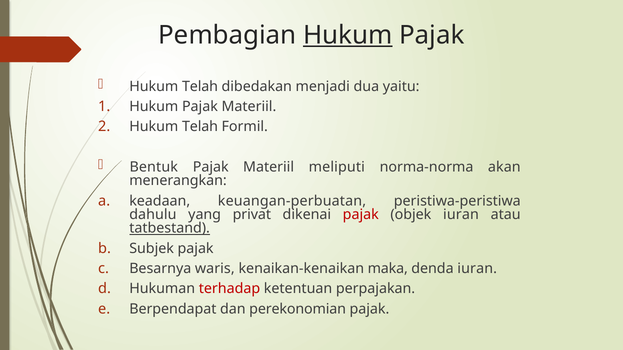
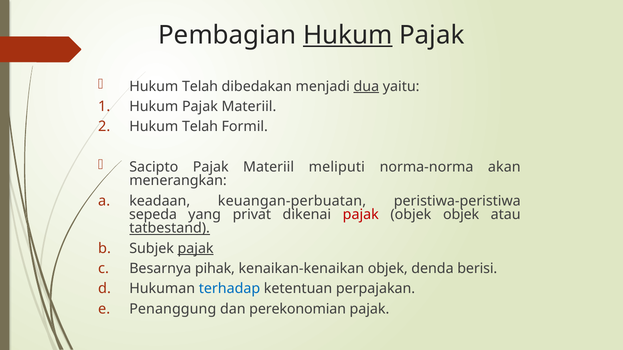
dua underline: none -> present
Bentuk: Bentuk -> Sacipto
dahulu: dahulu -> sepeda
objek iuran: iuran -> objek
pajak at (196, 249) underline: none -> present
waris: waris -> pihak
kenaikan-kenaikan maka: maka -> objek
denda iuran: iuran -> berisi
terhadap colour: red -> blue
Berpendapat: Berpendapat -> Penanggung
